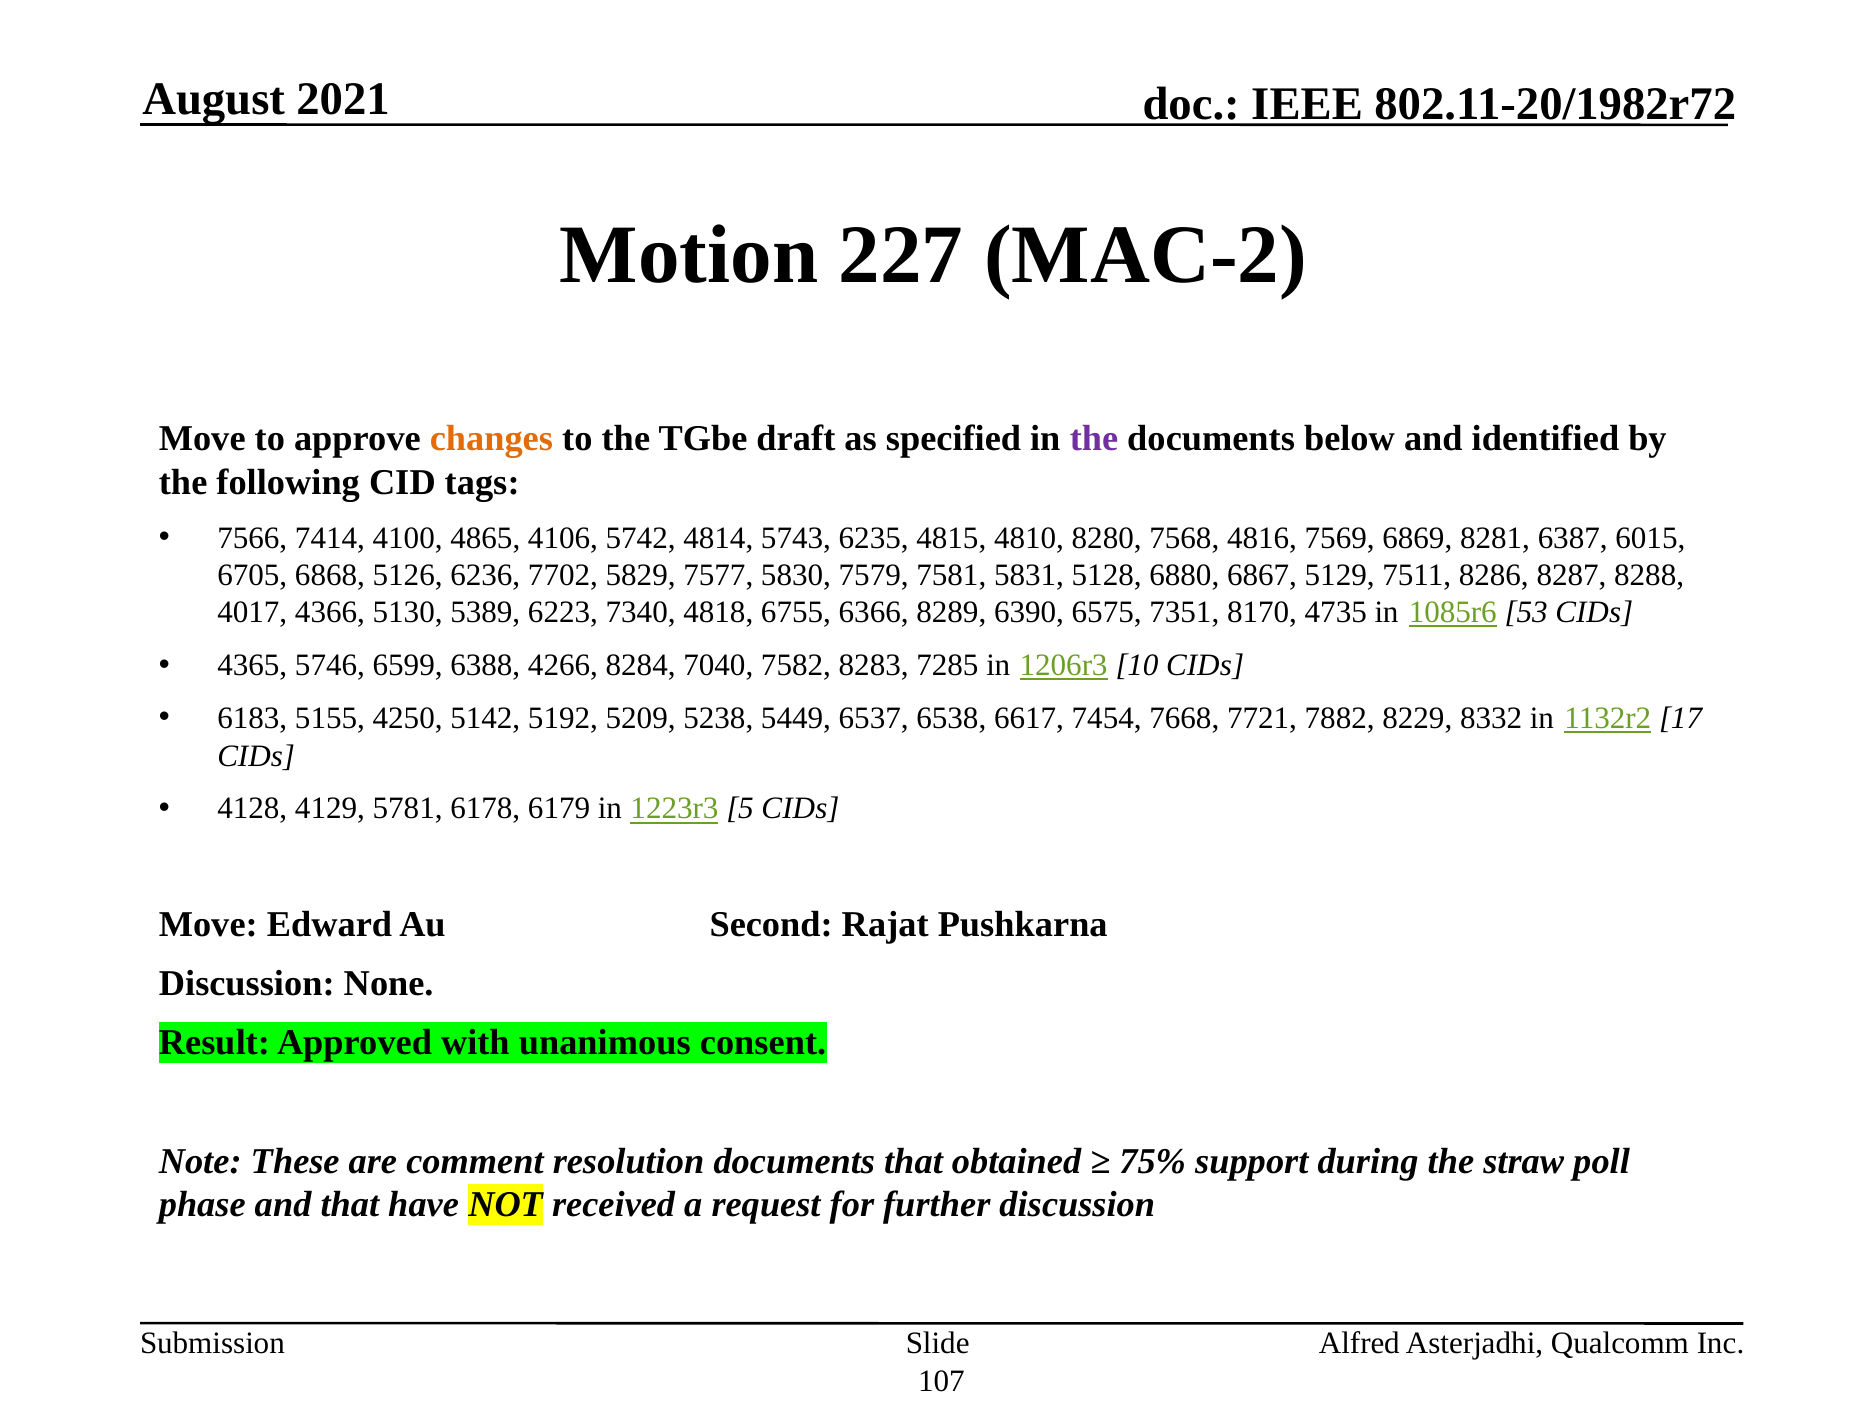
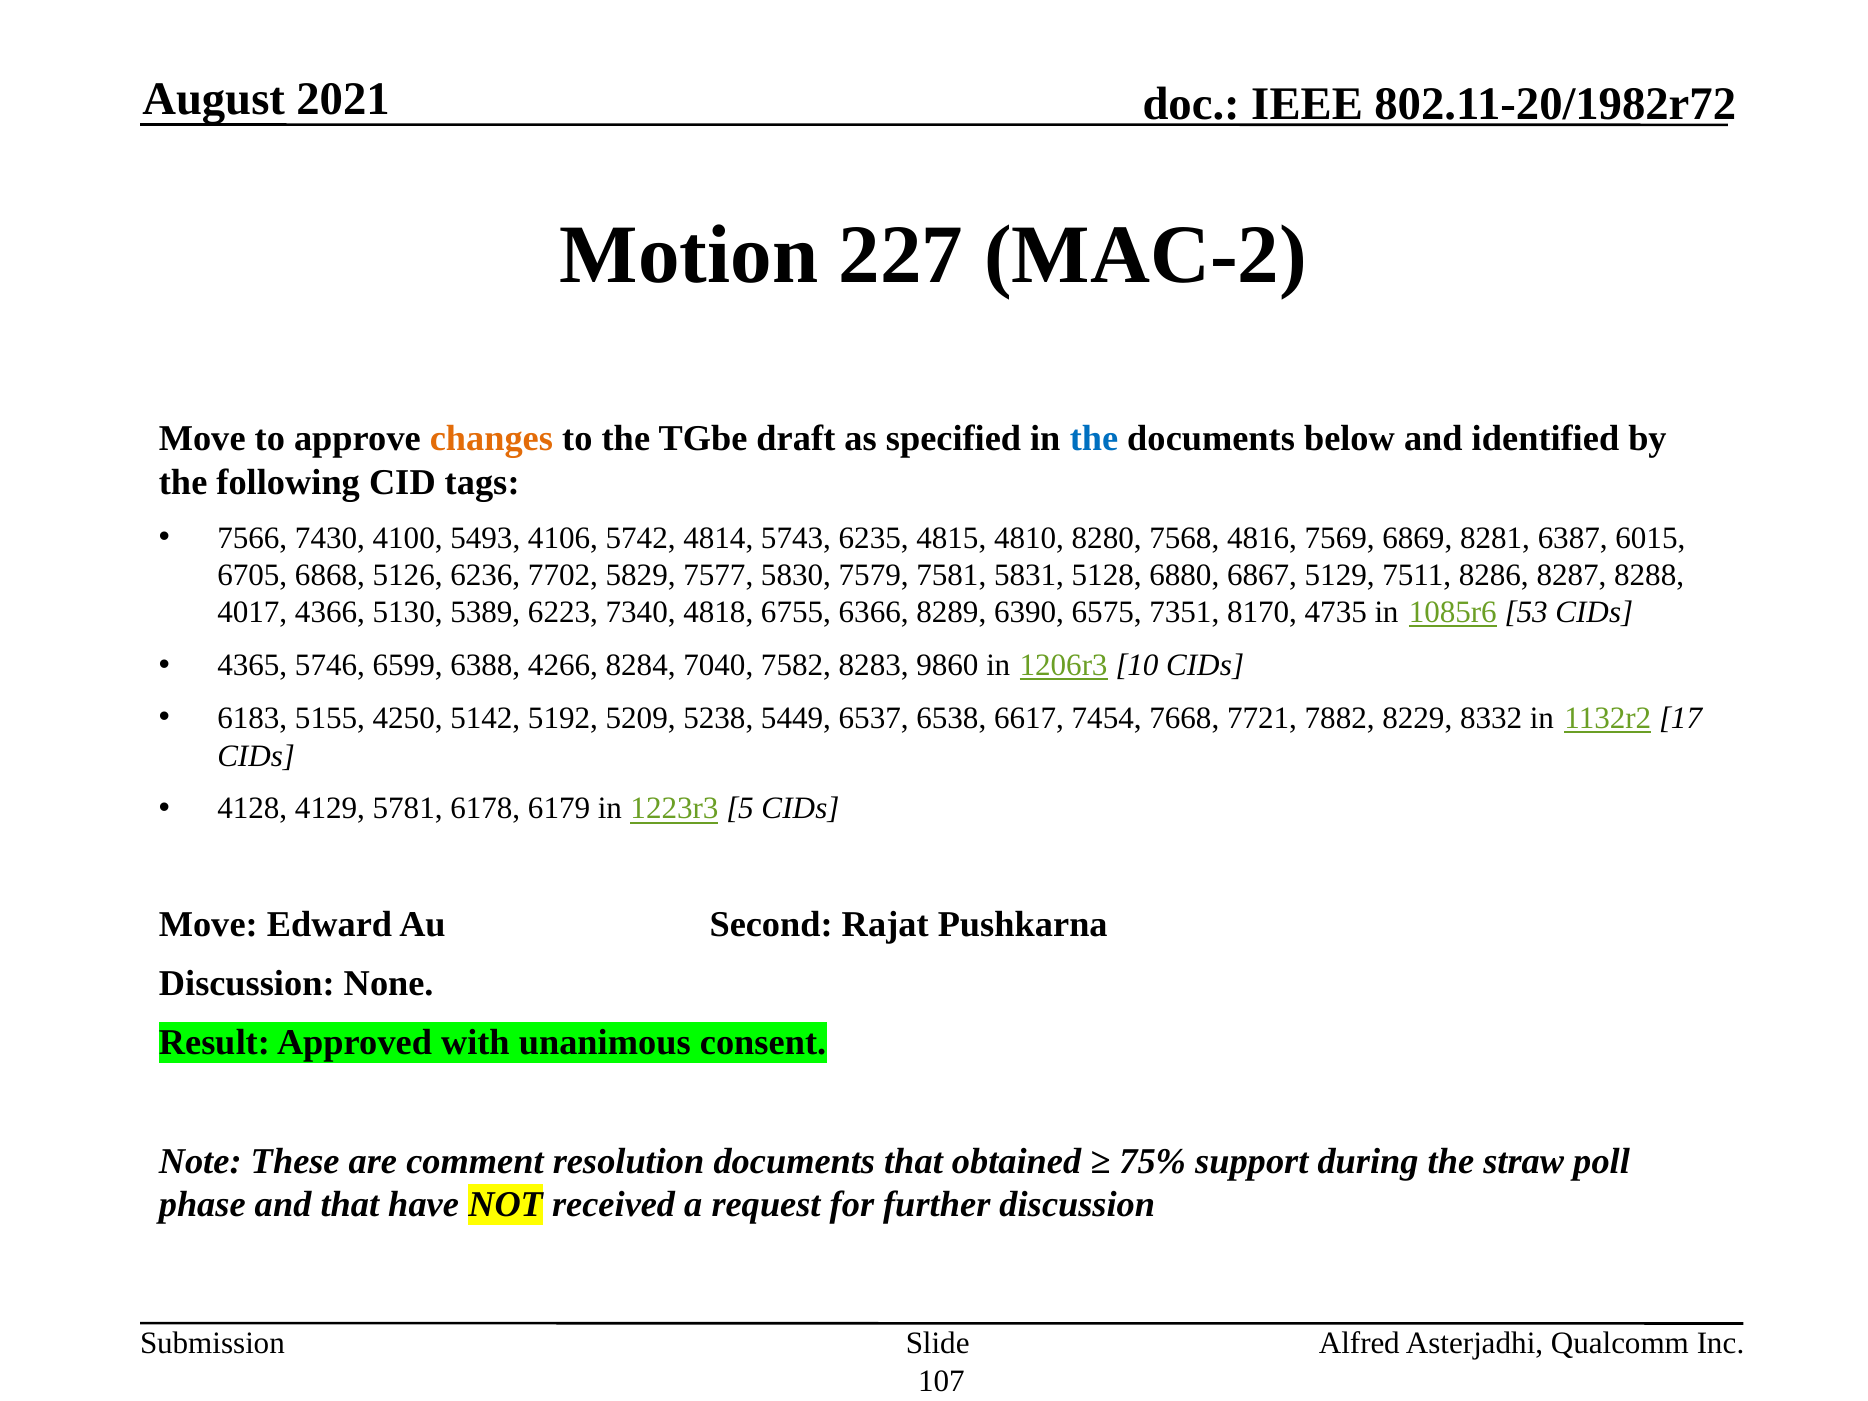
the at (1094, 438) colour: purple -> blue
7414: 7414 -> 7430
4865: 4865 -> 5493
7285: 7285 -> 9860
